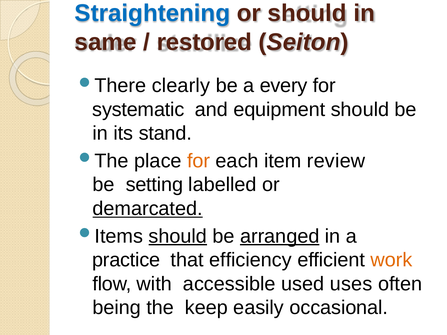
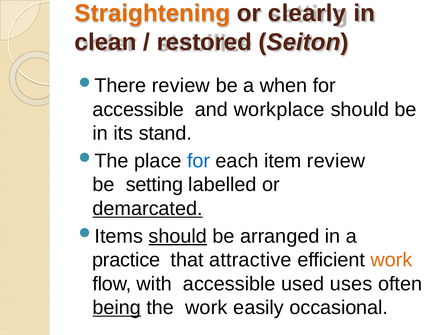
Straightening colour: blue -> orange
or should: should -> clearly
same: same -> clean
clearly at (181, 86): clearly -> review
every: every -> when
systematic at (138, 110): systematic -> accessible
equipment: equipment -> workplace
for at (199, 161) colour: orange -> blue
arranged underline: present -> none
efficiency: efficiency -> attractive
being underline: none -> present
the keep: keep -> work
